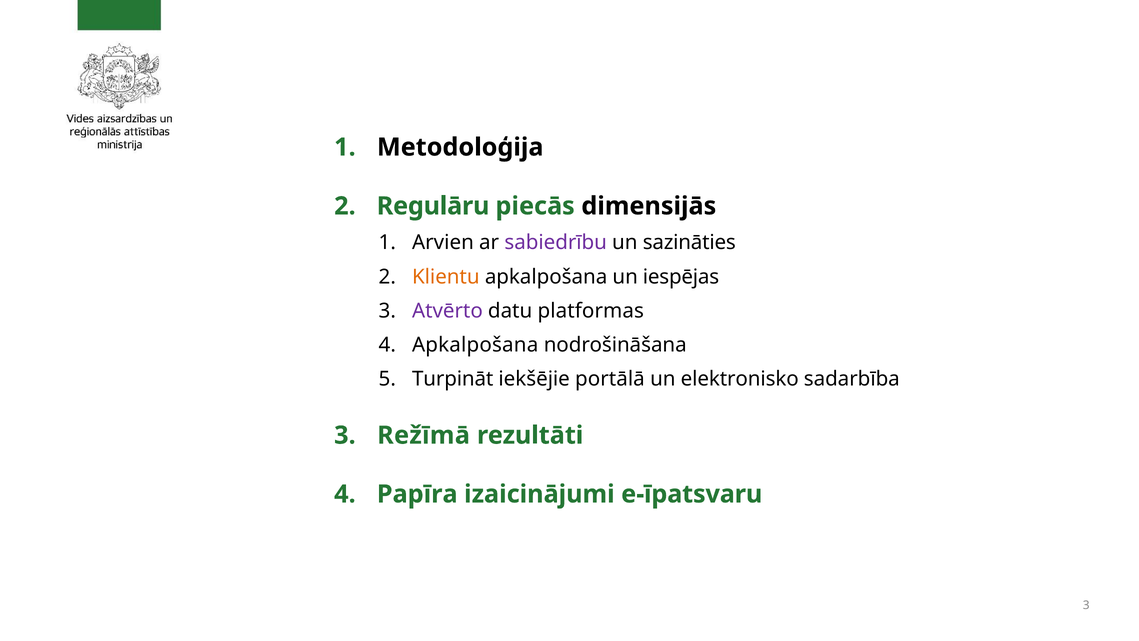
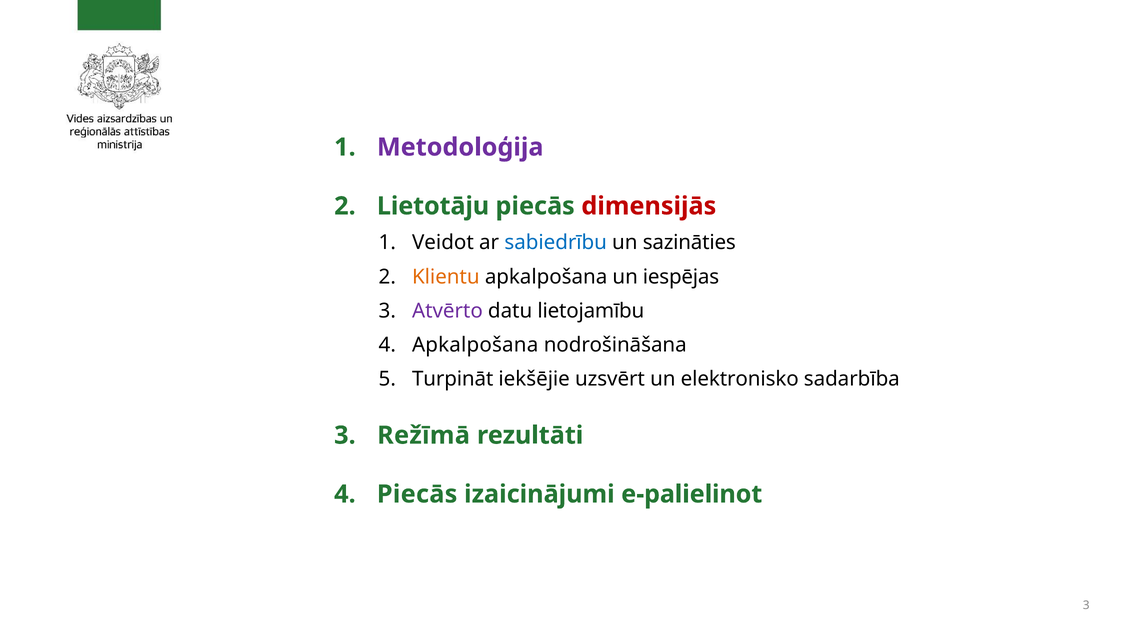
Metodoloģija colour: black -> purple
Regulāru: Regulāru -> Lietotāju
dimensijās colour: black -> red
Arvien: Arvien -> Veidot
sabiedrību colour: purple -> blue
platformas: platformas -> lietojamību
portālā: portālā -> uzsvērt
Papīra at (417, 494): Papīra -> Piecās
e-īpatsvaru: e-īpatsvaru -> e-palielinot
